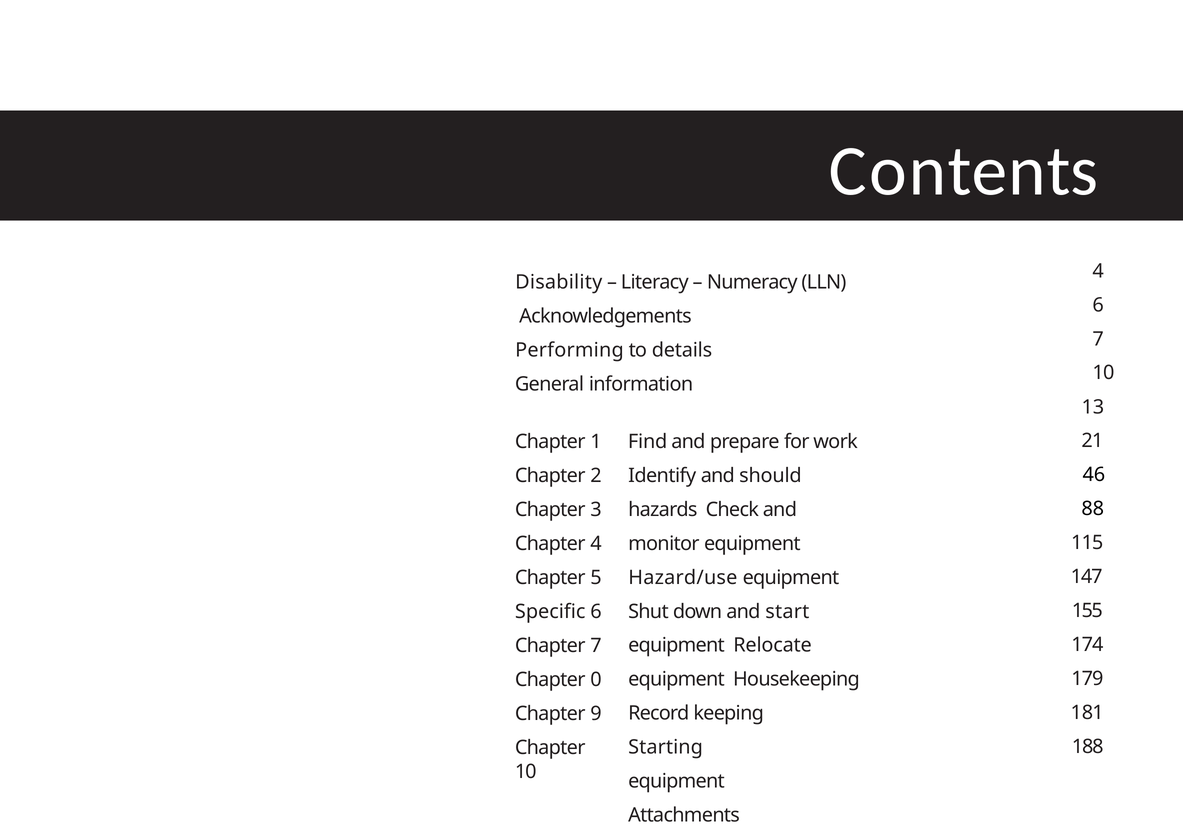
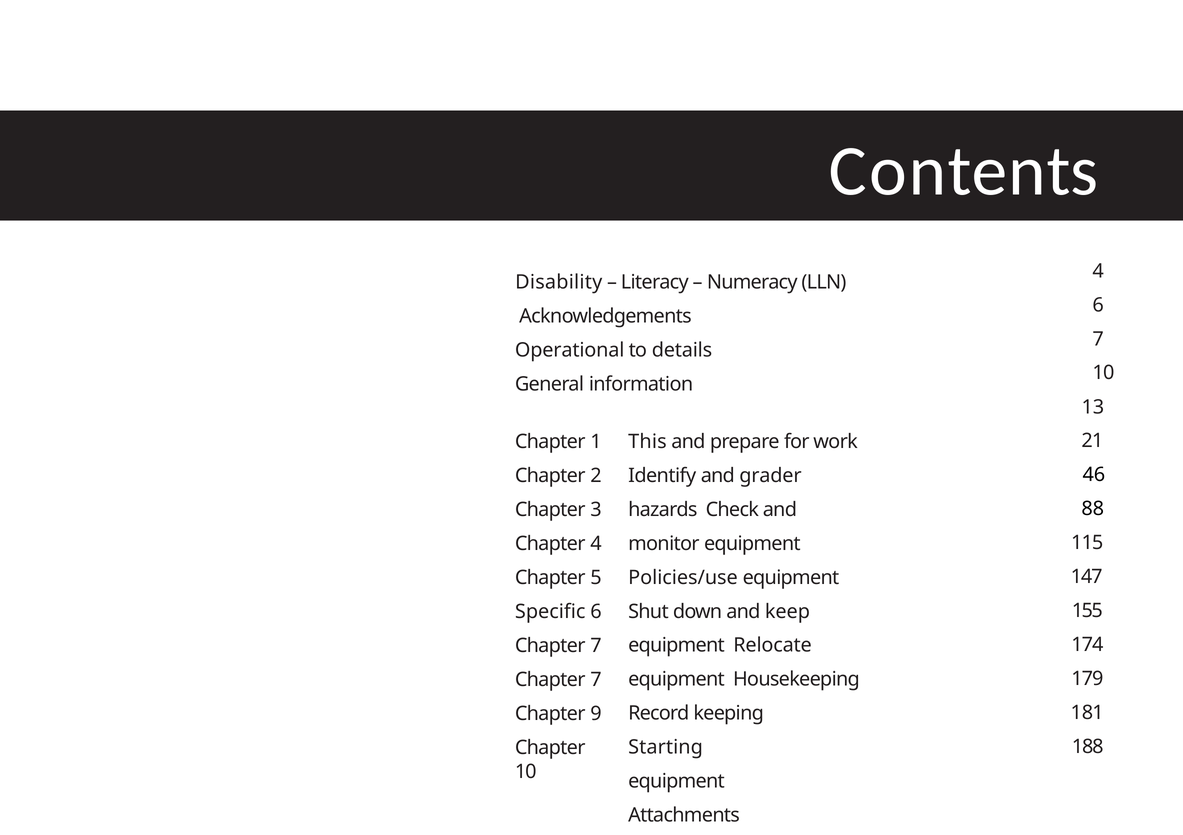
Performing: Performing -> Operational
Find: Find -> This
should: should -> grader
Hazard/use: Hazard/use -> Policies/use
start: start -> keep
0 at (596, 680): 0 -> 7
